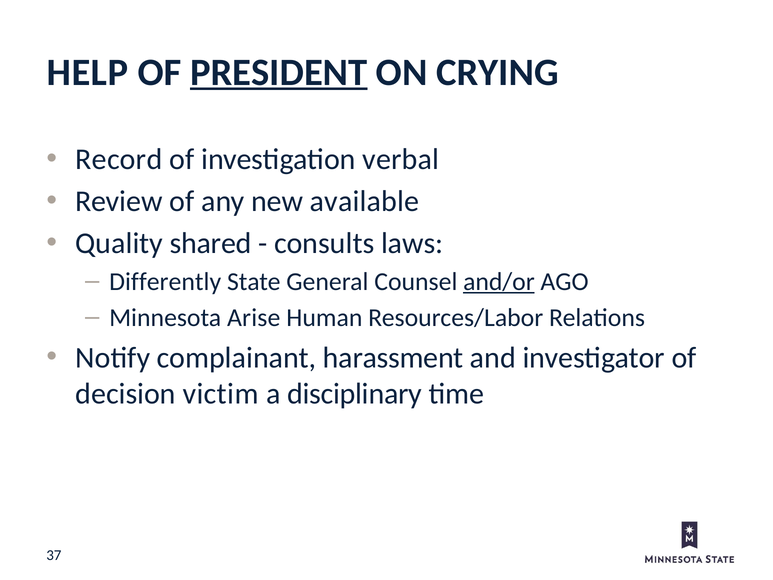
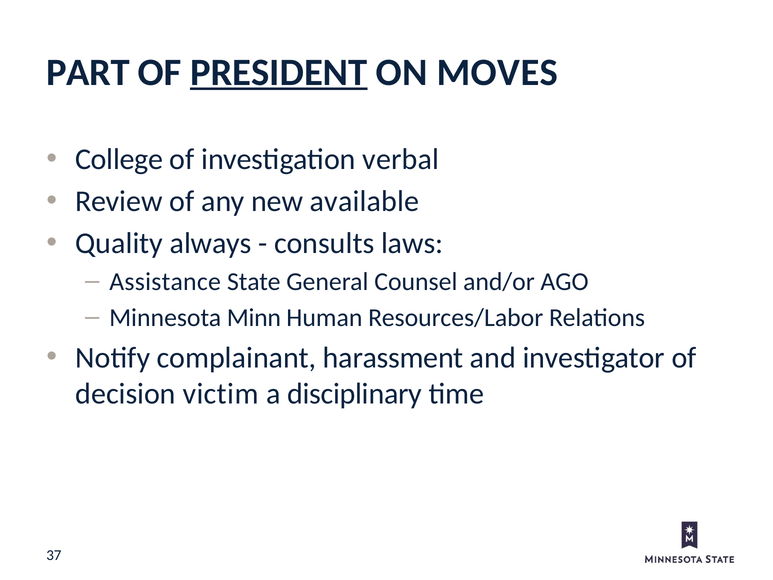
HELP: HELP -> PART
CRYING: CRYING -> MOVES
Record: Record -> College
shared: shared -> always
Differently: Differently -> Assistance
and/or underline: present -> none
Arise: Arise -> Minn
